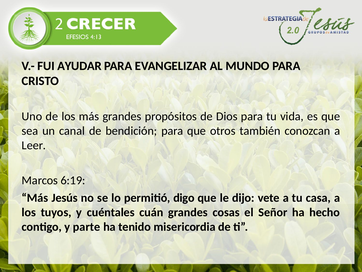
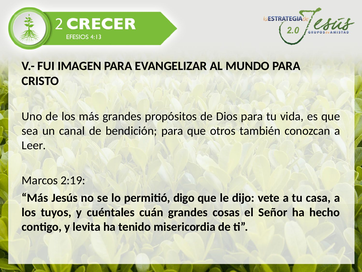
AYUDAR: AYUDAR -> IMAGEN
6:19: 6:19 -> 2:19
parte: parte -> levita
